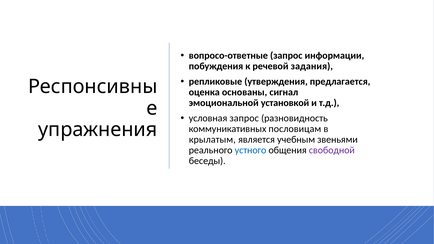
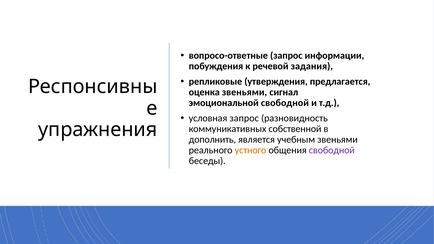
оценка основаны: основаны -> звеньями
эмоциональной установкой: установкой -> свободной
пословицам: пословицам -> собственной
крылатым: крылатым -> дополнить
устного colour: blue -> orange
